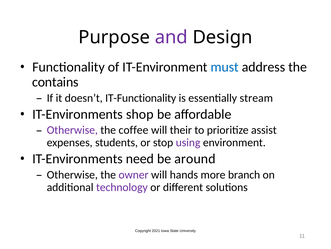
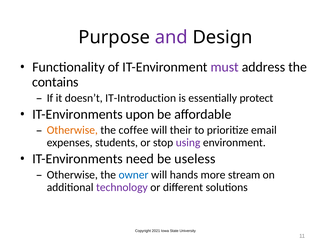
must colour: blue -> purple
IT-Functionality: IT-Functionality -> IT-Introduction
stream: stream -> protect
shop: shop -> upon
Otherwise at (72, 130) colour: purple -> orange
assist: assist -> email
around: around -> useless
owner colour: purple -> blue
branch: branch -> stream
